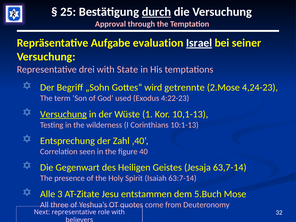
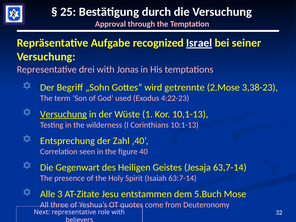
durch underline: present -> none
evaluation: evaluation -> recognized
State: State -> Jonas
4,24-23: 4,24-23 -> 3,38-23
